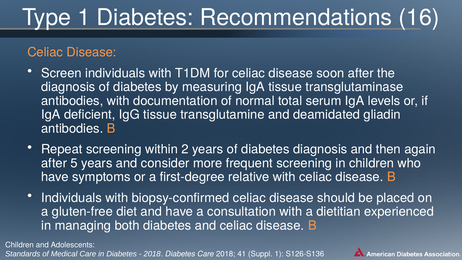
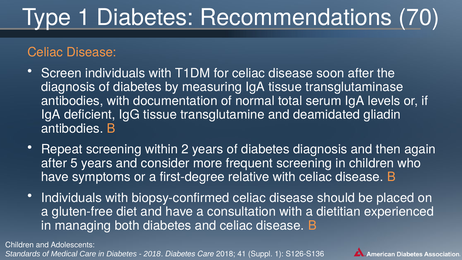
16: 16 -> 70
